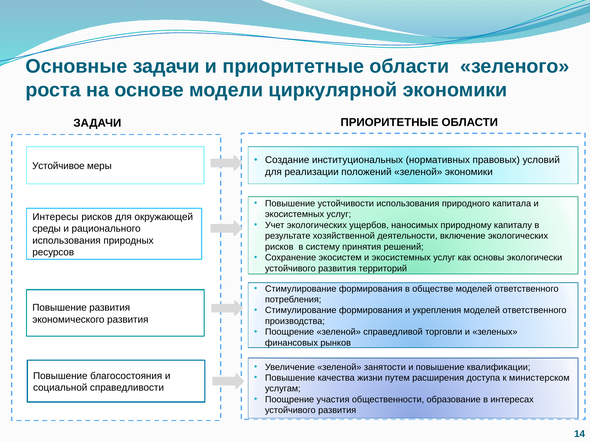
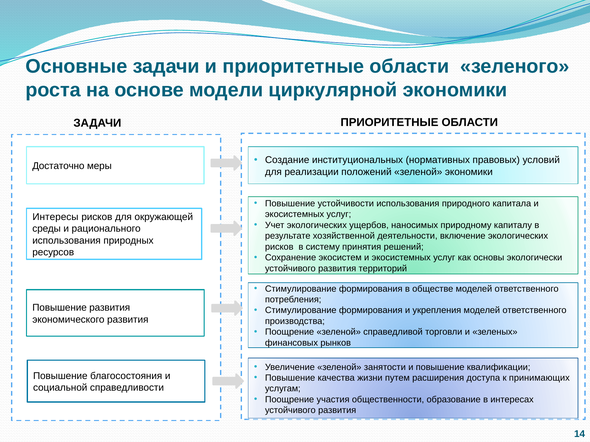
Устойчивое: Устойчивое -> Достаточно
министерском: министерском -> принимающих
